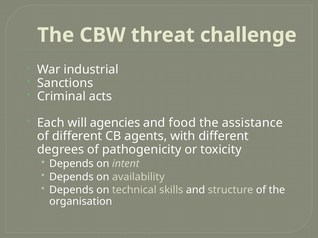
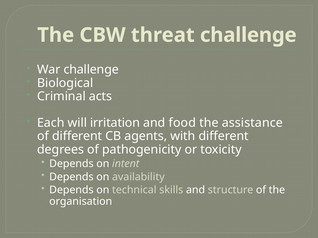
War industrial: industrial -> challenge
Sanctions: Sanctions -> Biological
agencies: agencies -> irritation
